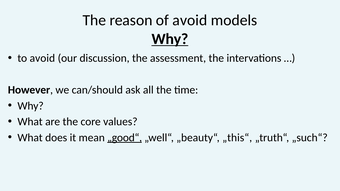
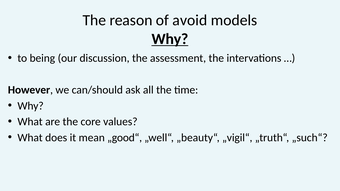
to avoid: avoid -> being
„good“ underline: present -> none
„this“: „this“ -> „vigil“
